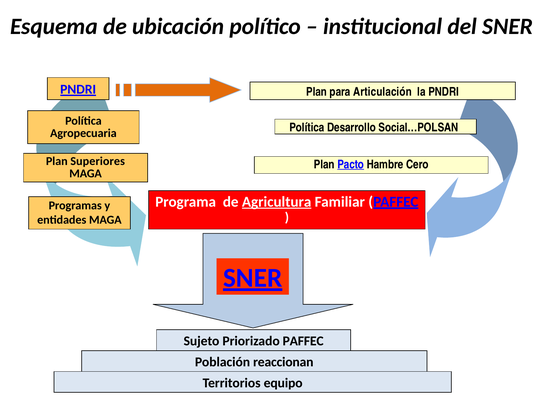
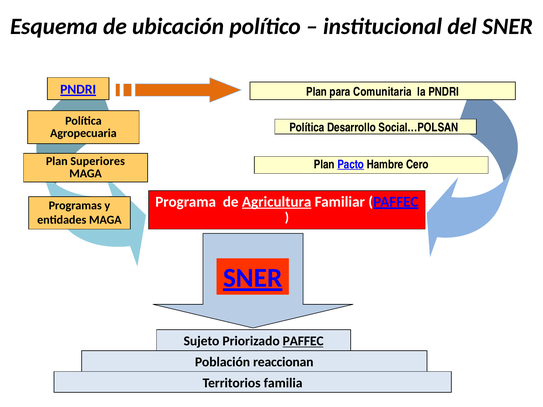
Articulación: Articulación -> Comunitaria
PAFFEC at (303, 341) underline: none -> present
equipo: equipo -> familia
